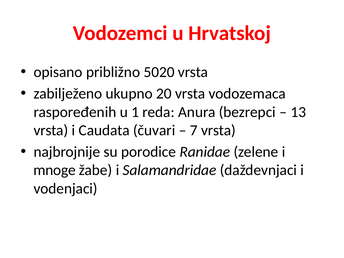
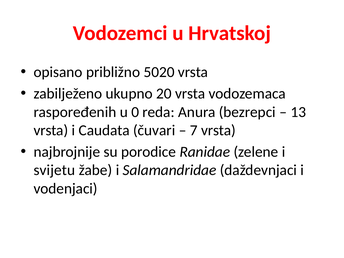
1: 1 -> 0
mnoge: mnoge -> svijetu
